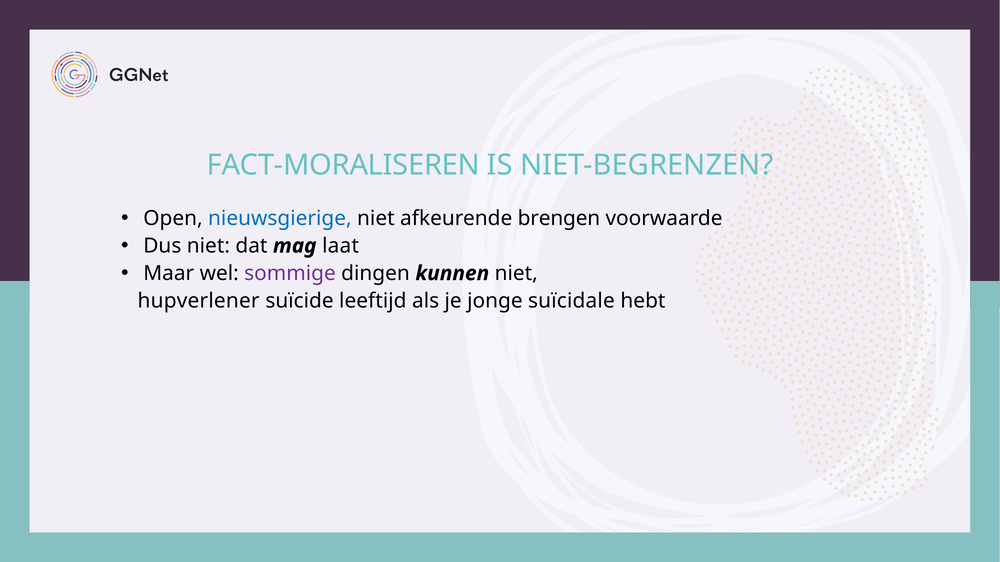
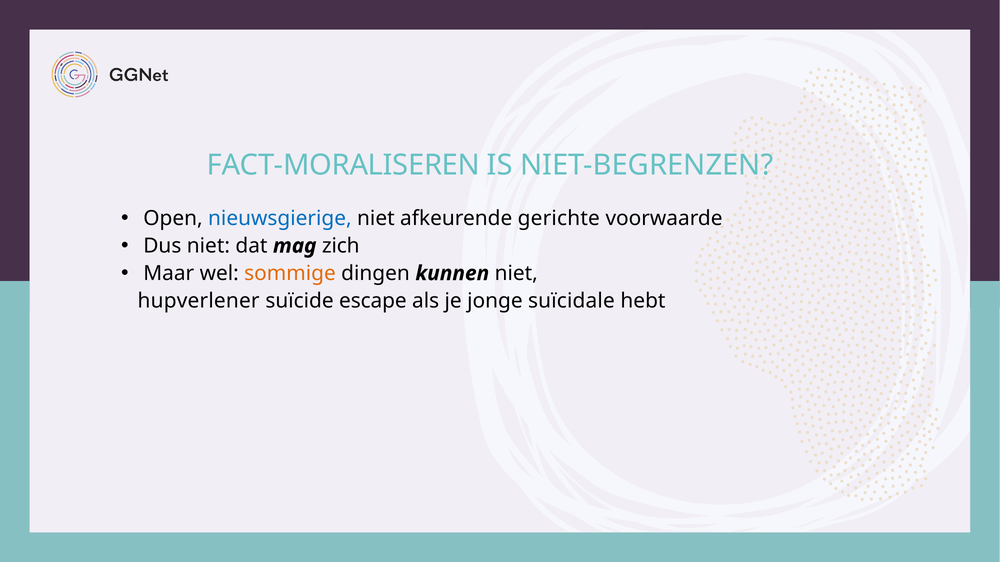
brengen: brengen -> gerichte
laat: laat -> zich
sommige colour: purple -> orange
leeftijd: leeftijd -> escape
